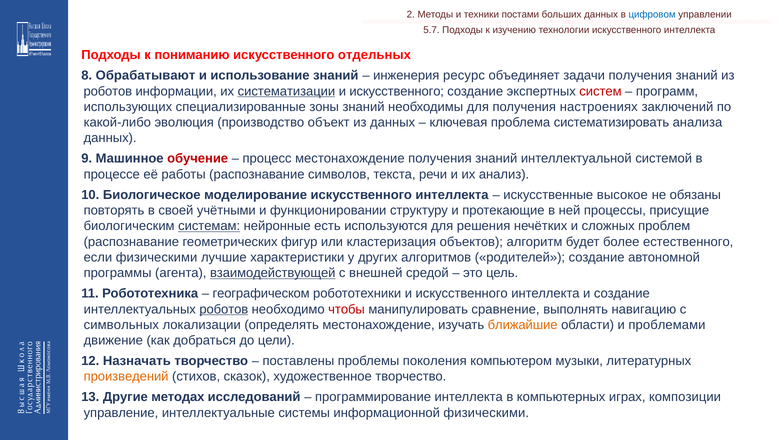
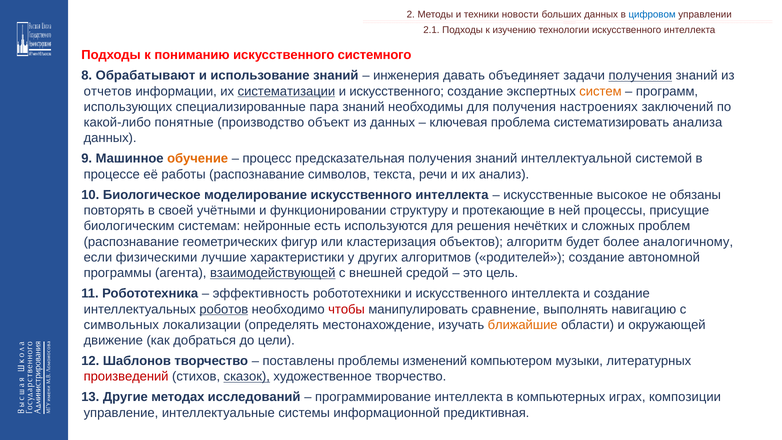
постами: постами -> новости
5.7: 5.7 -> 2.1
отдельных: отдельных -> системного
ресурс: ресурс -> давать
получения at (640, 76) underline: none -> present
роботов at (108, 91): роботов -> отчетов
систем colour: red -> orange
зоны: зоны -> пара
эволюция: эволюция -> понятные
обучение colour: red -> orange
процесс местонахождение: местонахождение -> предсказательная
системам underline: present -> none
естественного: естественного -> аналогичному
географическом: географическом -> эффективность
проблемами: проблемами -> окружающей
Назначать: Назначать -> Шаблонов
поколения: поколения -> изменений
произведений colour: orange -> red
сказок underline: none -> present
информационной физическими: физическими -> предиктивная
